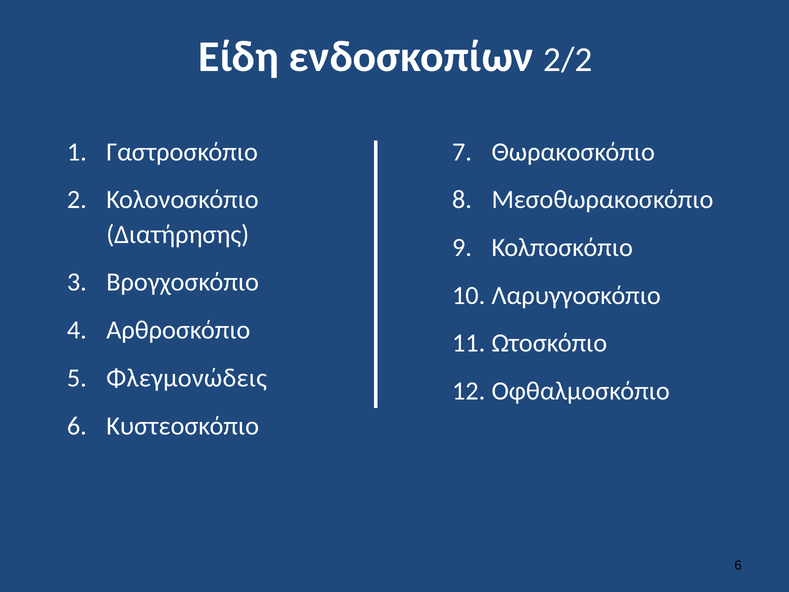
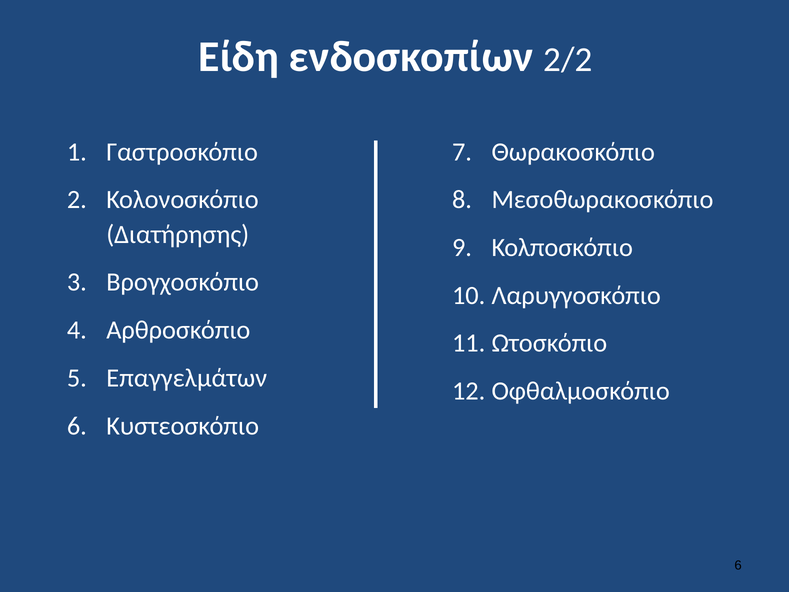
Φλεγμονώδεις: Φλεγμονώδεις -> Επαγγελμάτων
